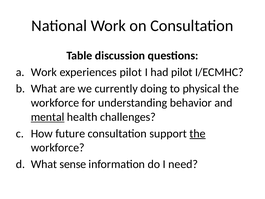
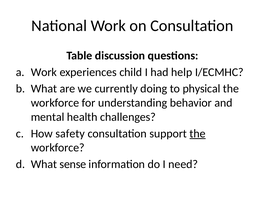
experiences pilot: pilot -> child
had pilot: pilot -> help
mental underline: present -> none
future: future -> safety
